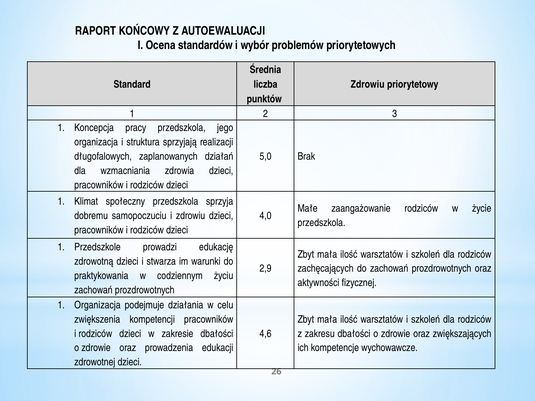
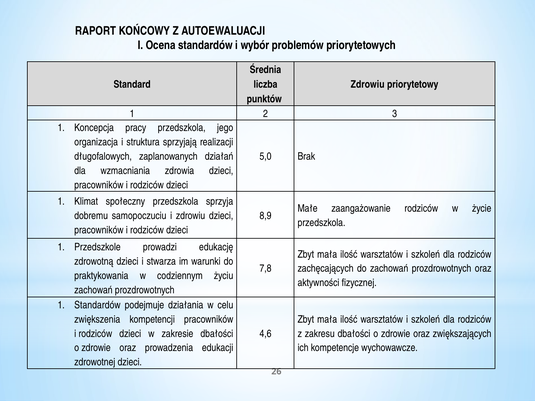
4,0: 4,0 -> 8,9
2,9: 2,9 -> 7,8
1 Organizacja: Organizacja -> Standardów
